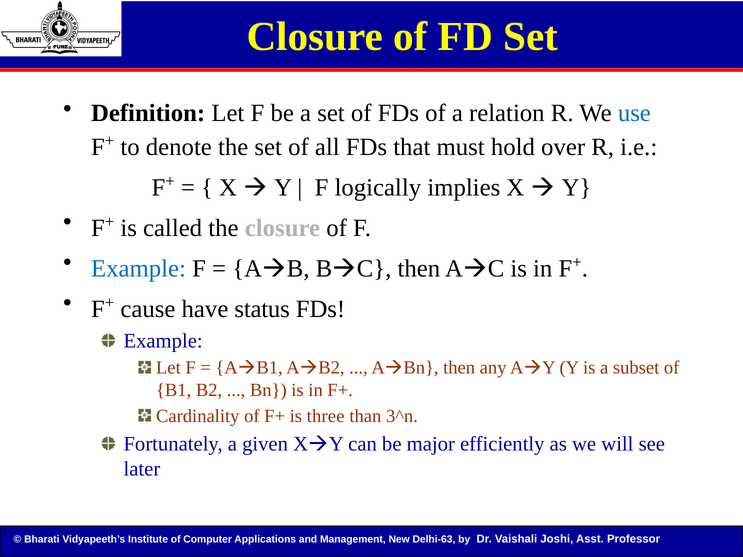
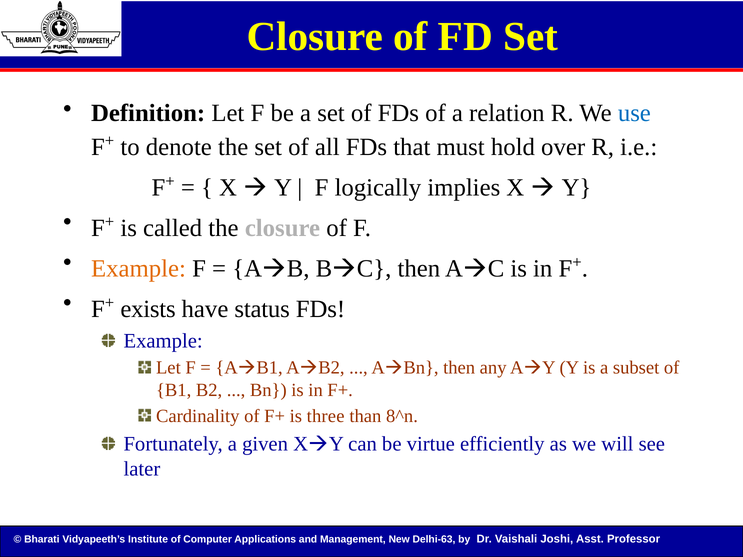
Example at (138, 269) colour: blue -> orange
cause: cause -> exists
3^n: 3^n -> 8^n
major: major -> virtue
